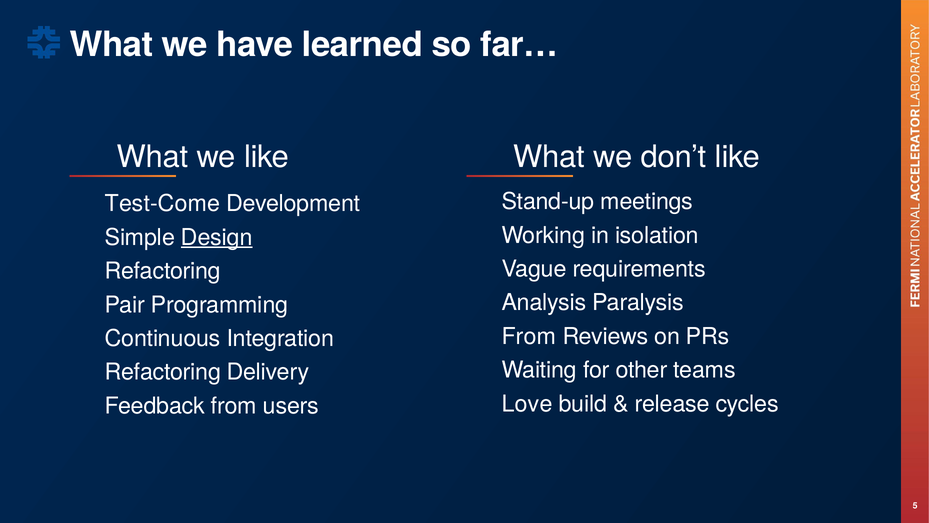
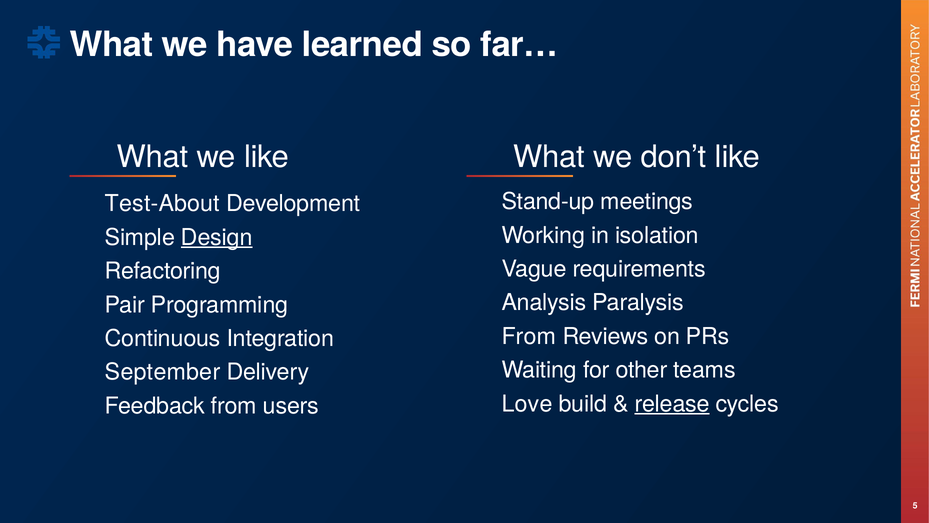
Test-Come: Test-Come -> Test-About
Refactoring at (163, 372): Refactoring -> September
release underline: none -> present
